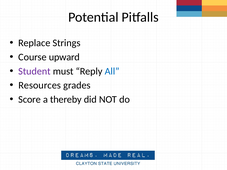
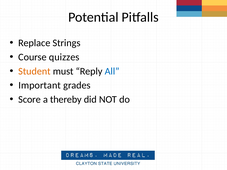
upward: upward -> quizzes
Student colour: purple -> orange
Resources: Resources -> Important
